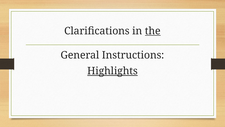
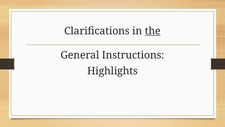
Highlights underline: present -> none
